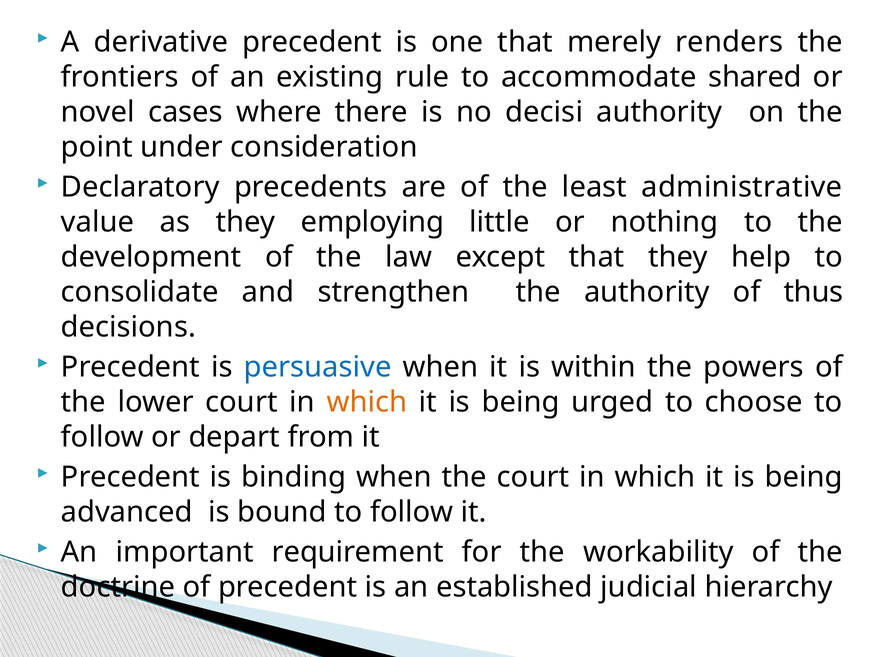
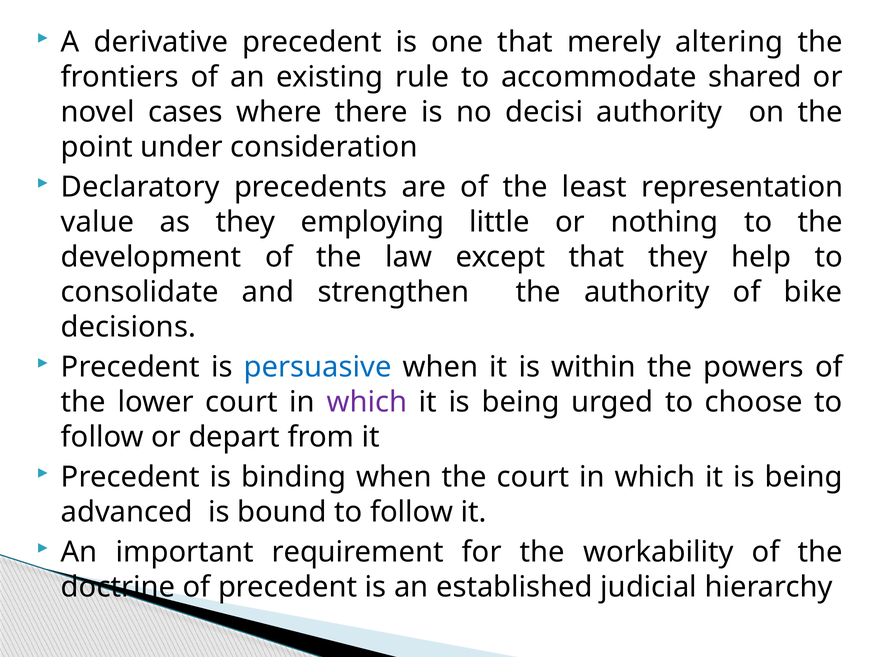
renders: renders -> altering
administrative: administrative -> representation
thus: thus -> bike
which at (367, 402) colour: orange -> purple
